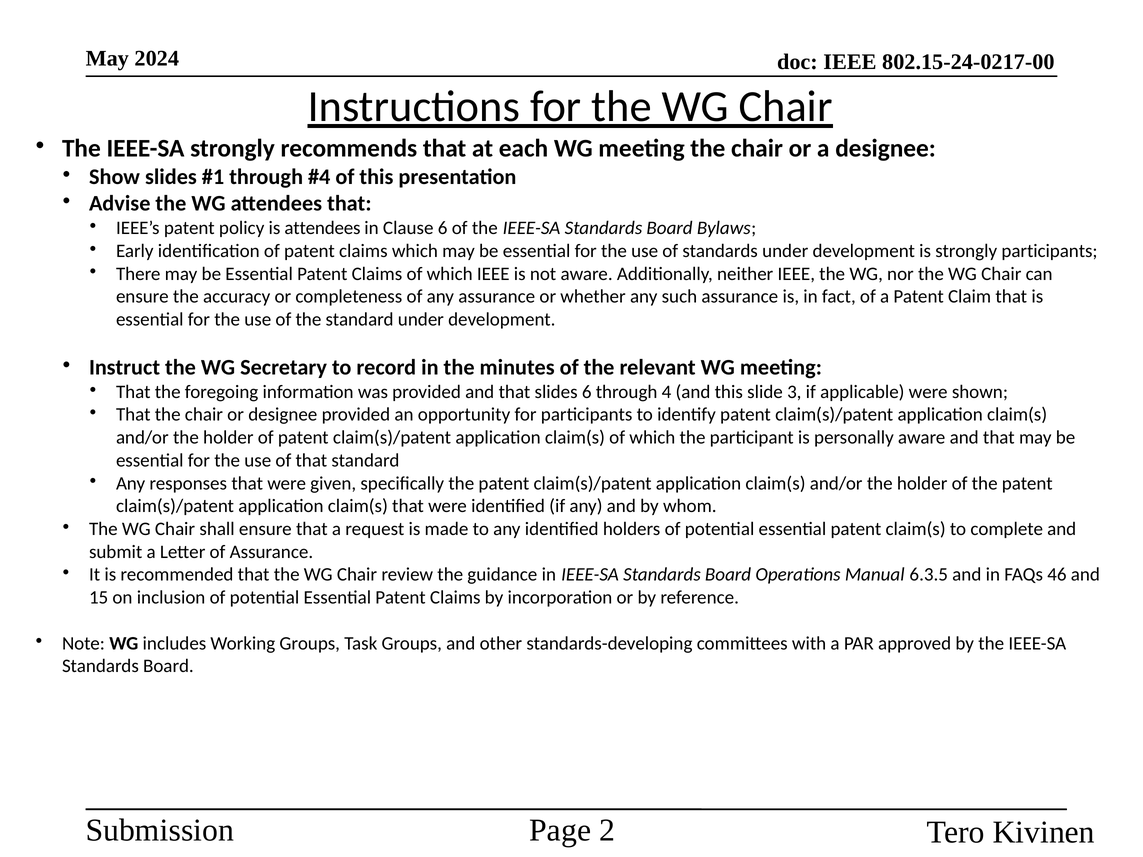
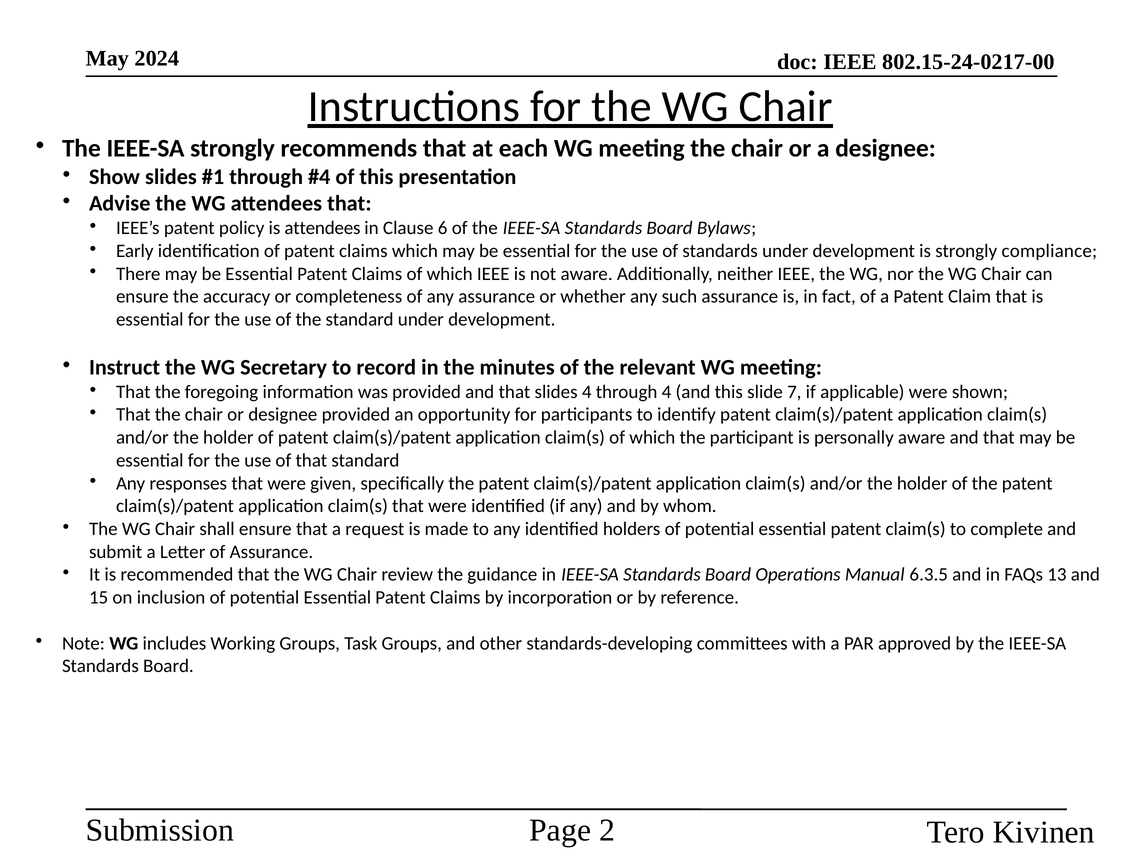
strongly participants: participants -> compliance
slides 6: 6 -> 4
3: 3 -> 7
46: 46 -> 13
